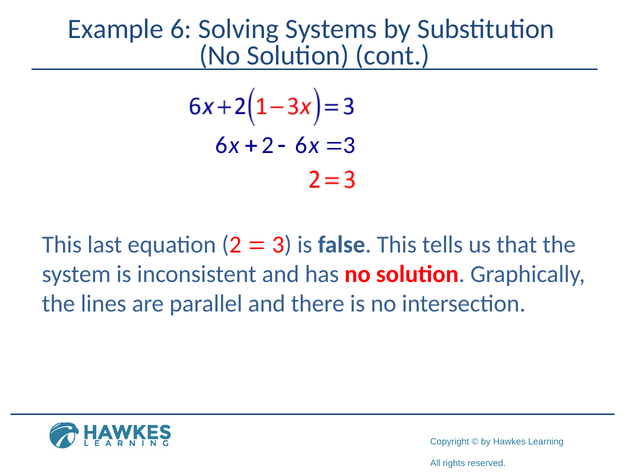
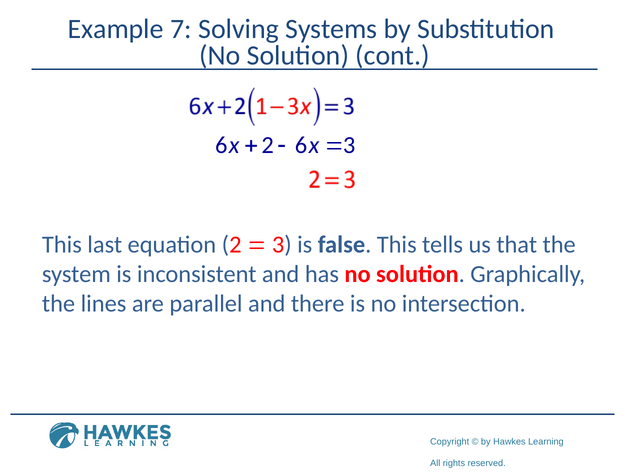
Example 6: 6 -> 7
